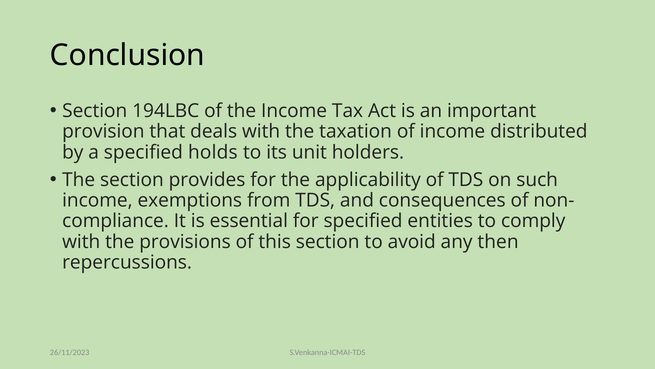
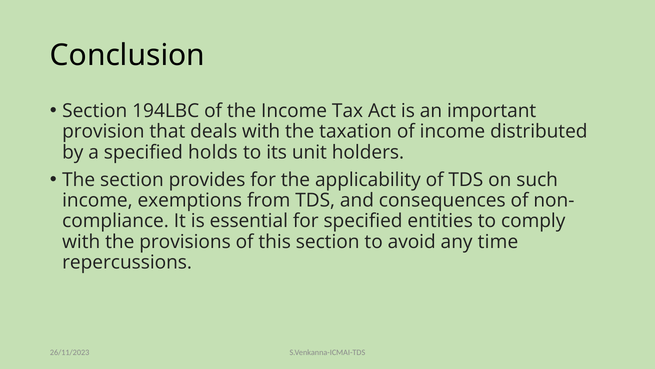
then: then -> time
